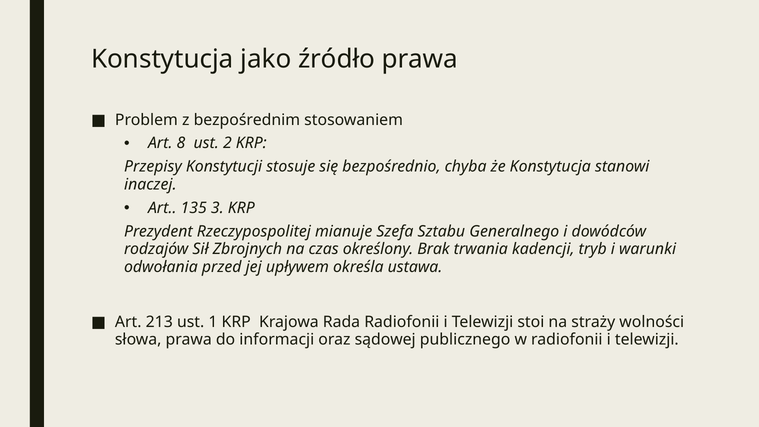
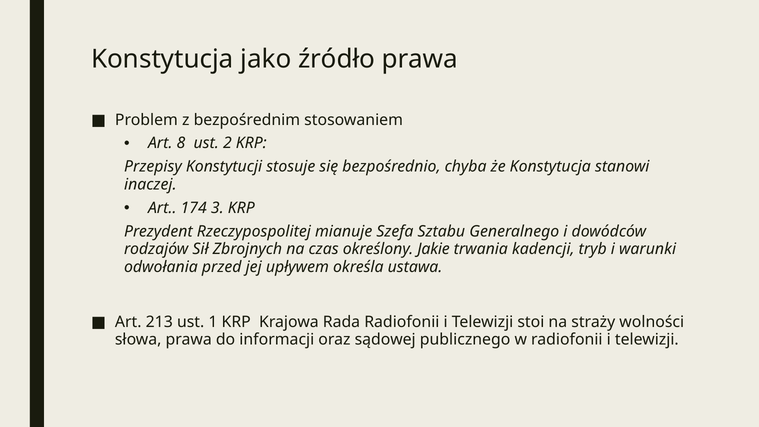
135: 135 -> 174
Brak: Brak -> Jakie
